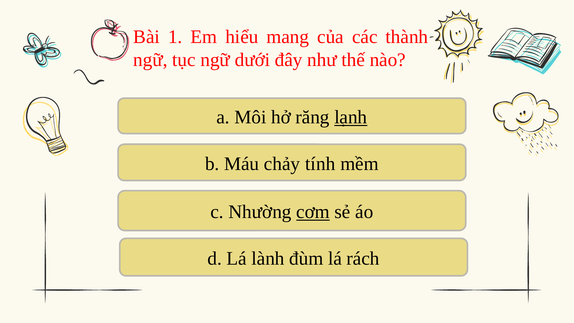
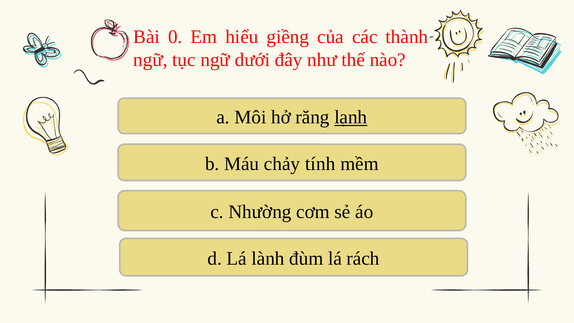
1: 1 -> 0
mang: mang -> giềng
cơm underline: present -> none
